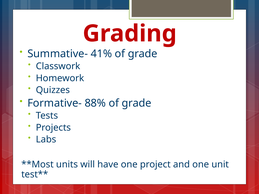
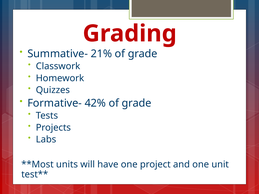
41%: 41% -> 21%
88%: 88% -> 42%
